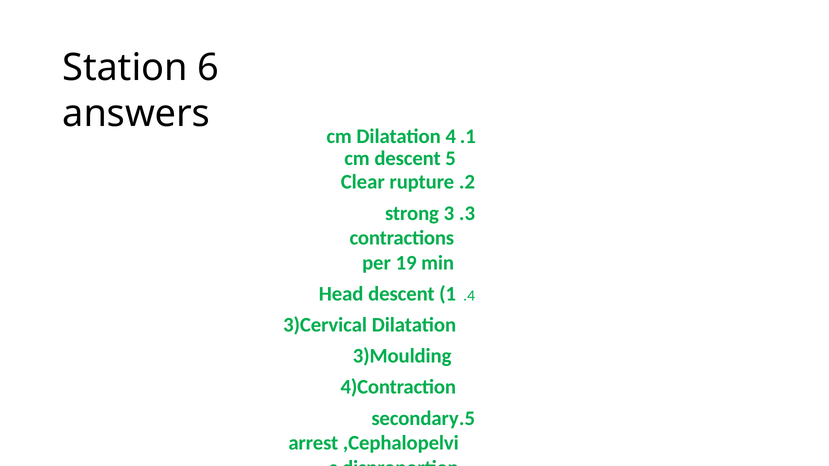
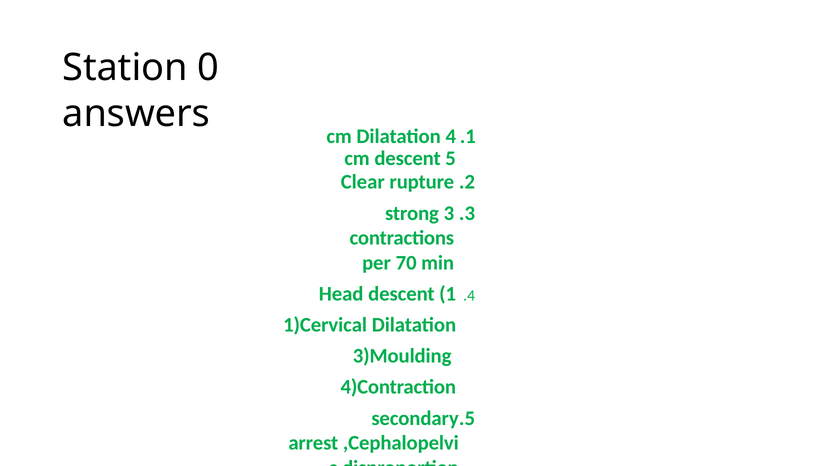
6: 6 -> 0
19: 19 -> 70
3)Cervical: 3)Cervical -> 1)Cervical
